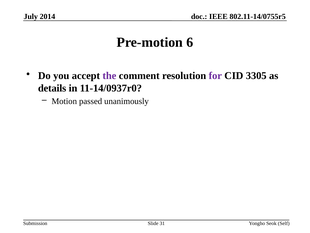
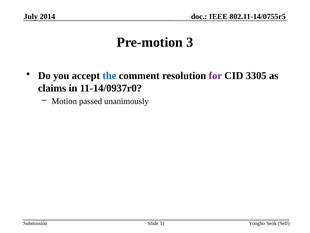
6: 6 -> 3
the colour: purple -> blue
details: details -> claims
